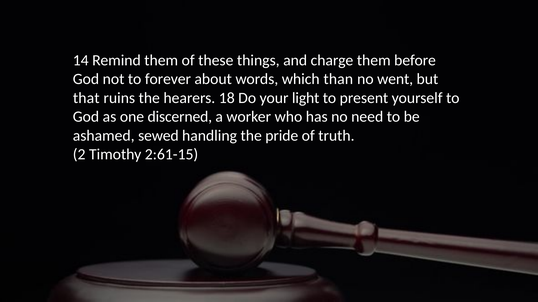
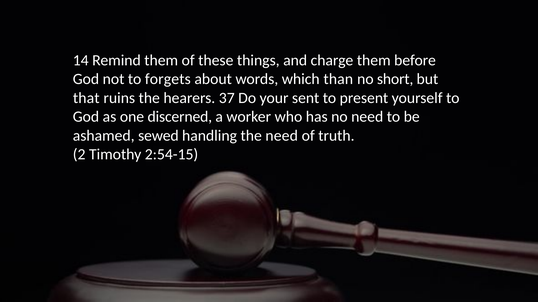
forever: forever -> forgets
went: went -> short
18: 18 -> 37
light: light -> sent
the pride: pride -> need
2:61-15: 2:61-15 -> 2:54-15
